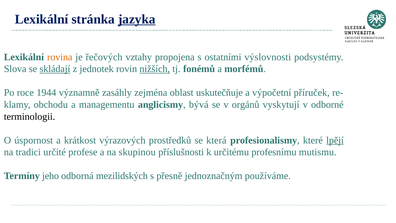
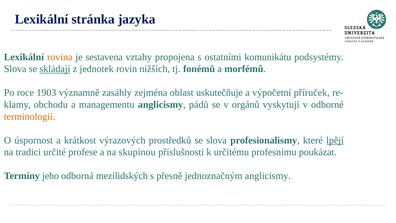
jazyka underline: present -> none
řečových: řečových -> sestavena
výslovnosti: výslovnosti -> komunikátu
nižších underline: present -> none
1944: 1944 -> 1903
bývá: bývá -> pádů
terminologii colour: black -> orange
se která: která -> slova
mutismu: mutismu -> poukázat
jednoznačným používáme: používáme -> anglicismy
